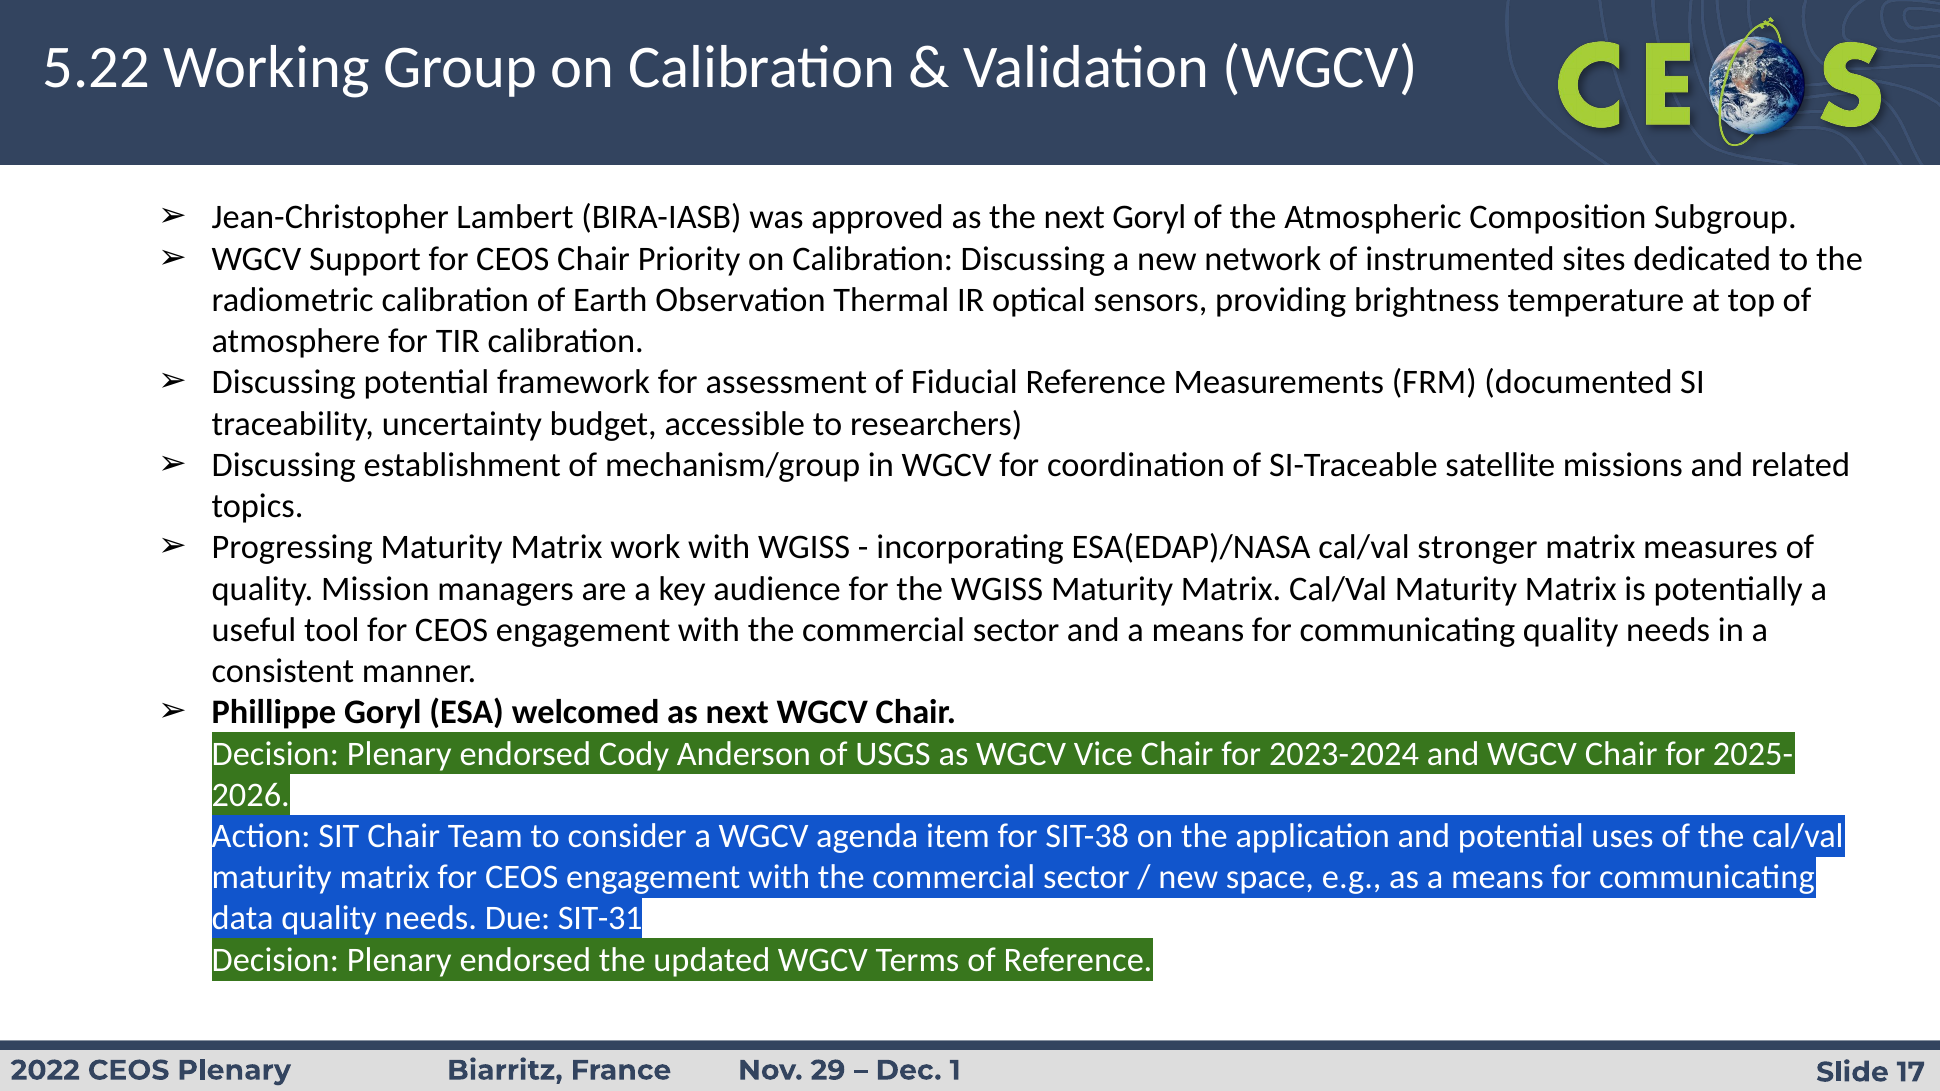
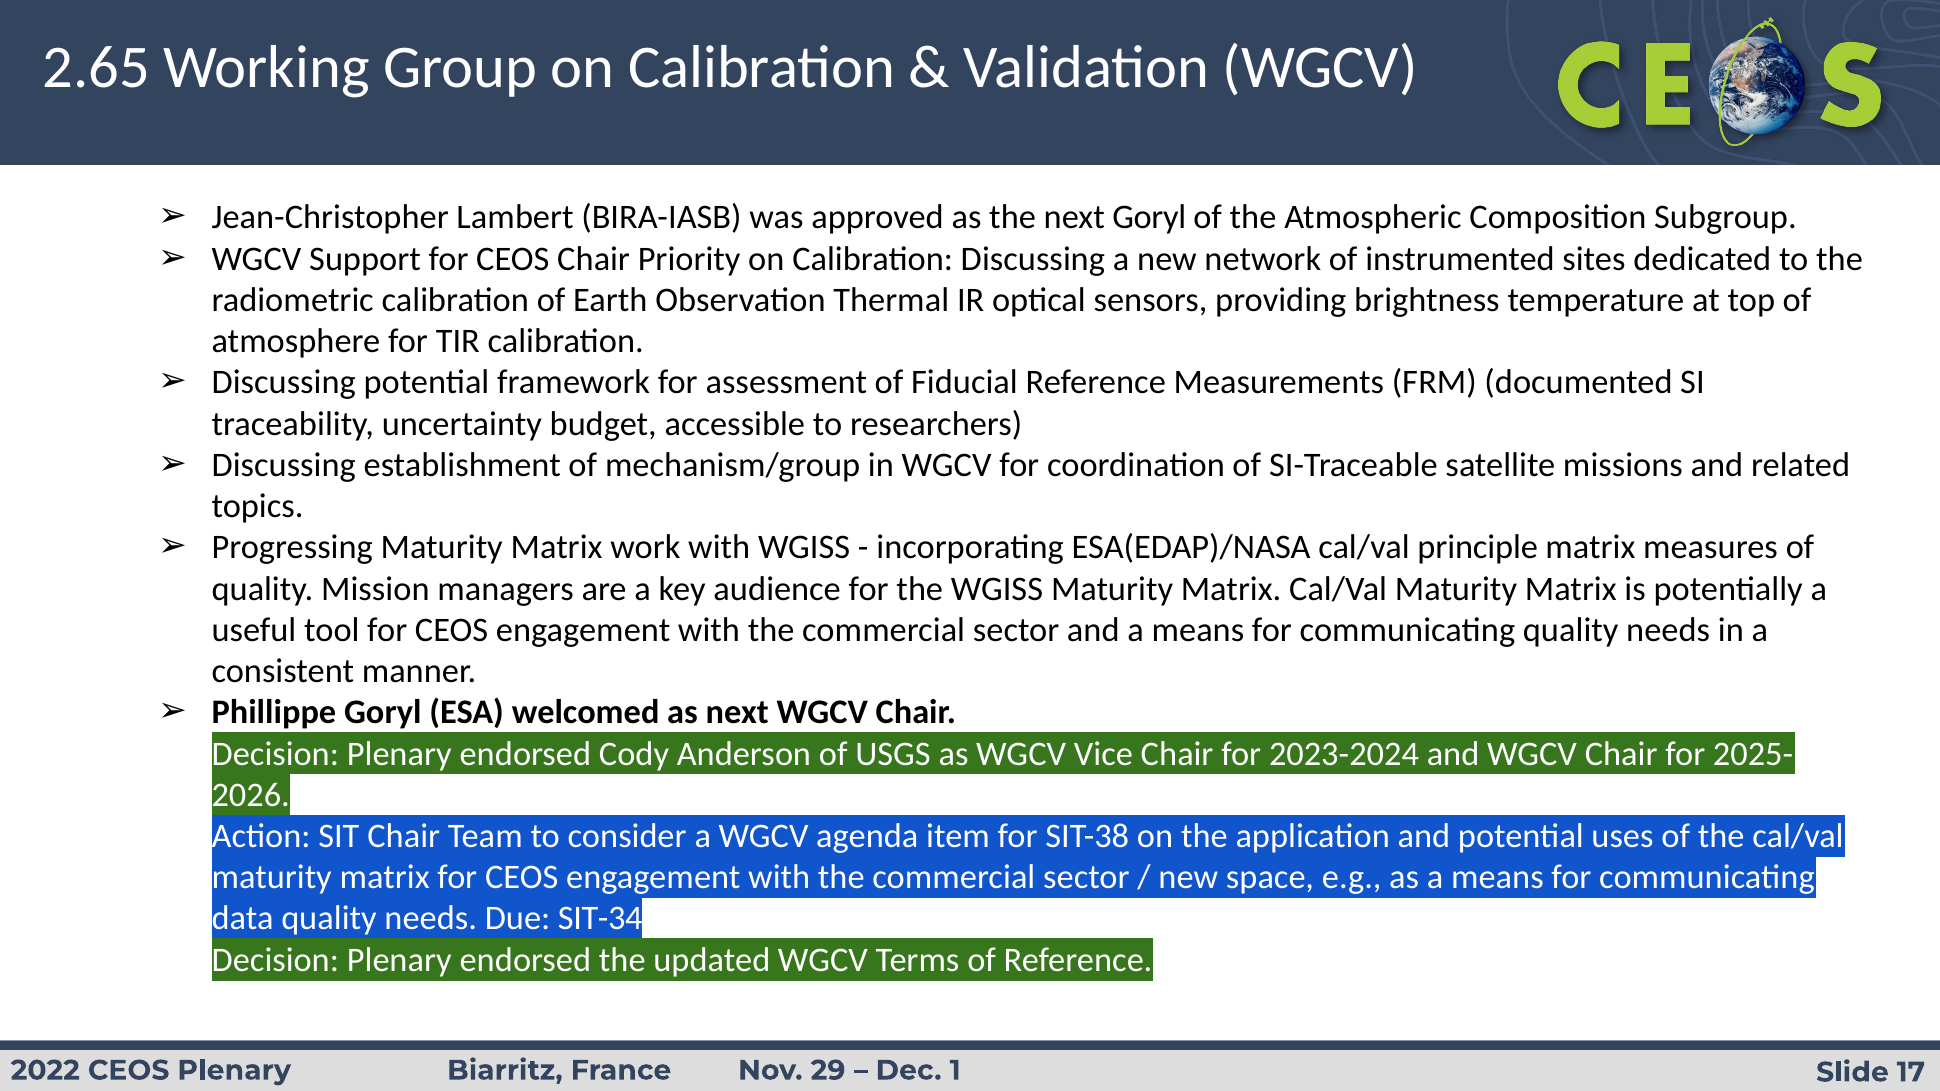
5.22: 5.22 -> 2.65
stronger: stronger -> principle
SIT-31: SIT-31 -> SIT-34
